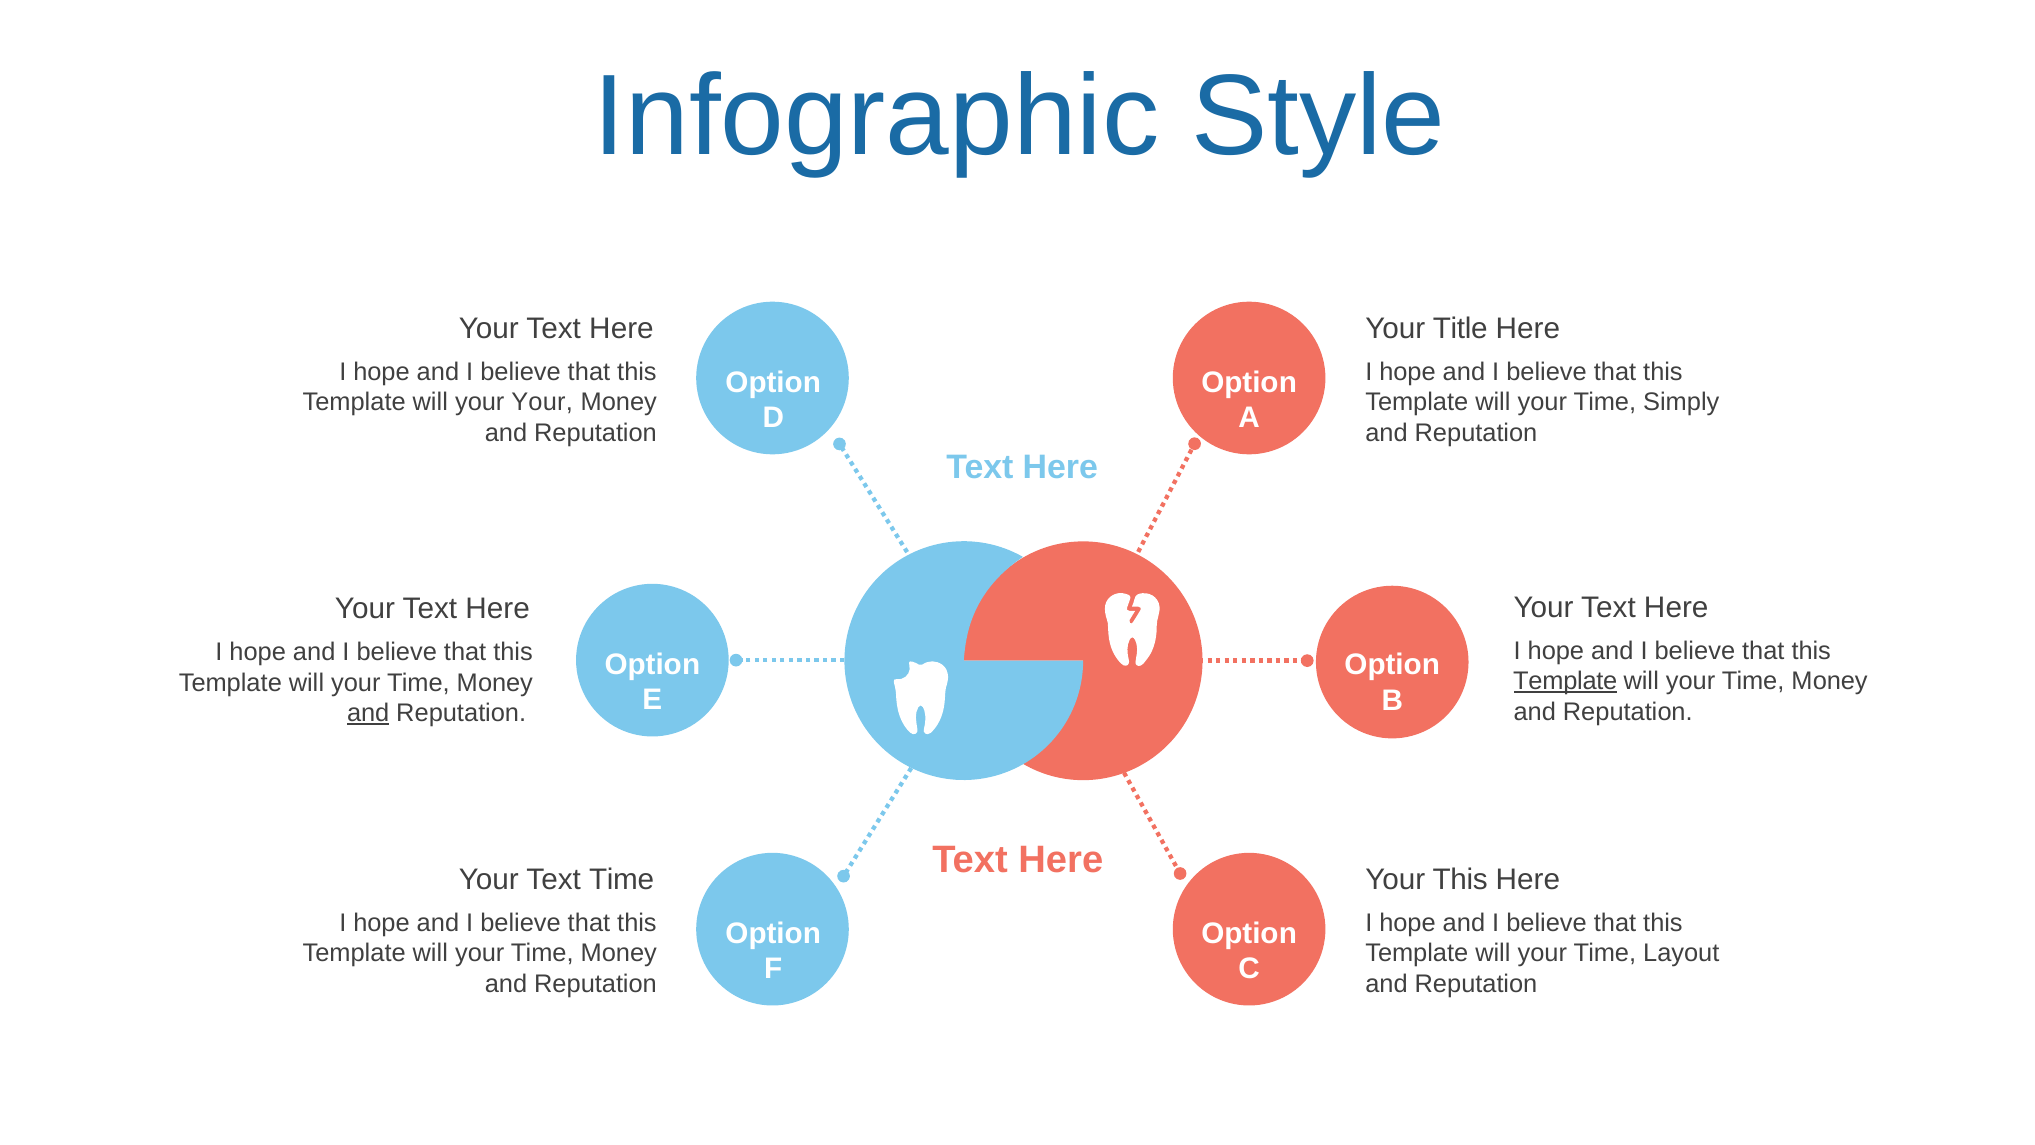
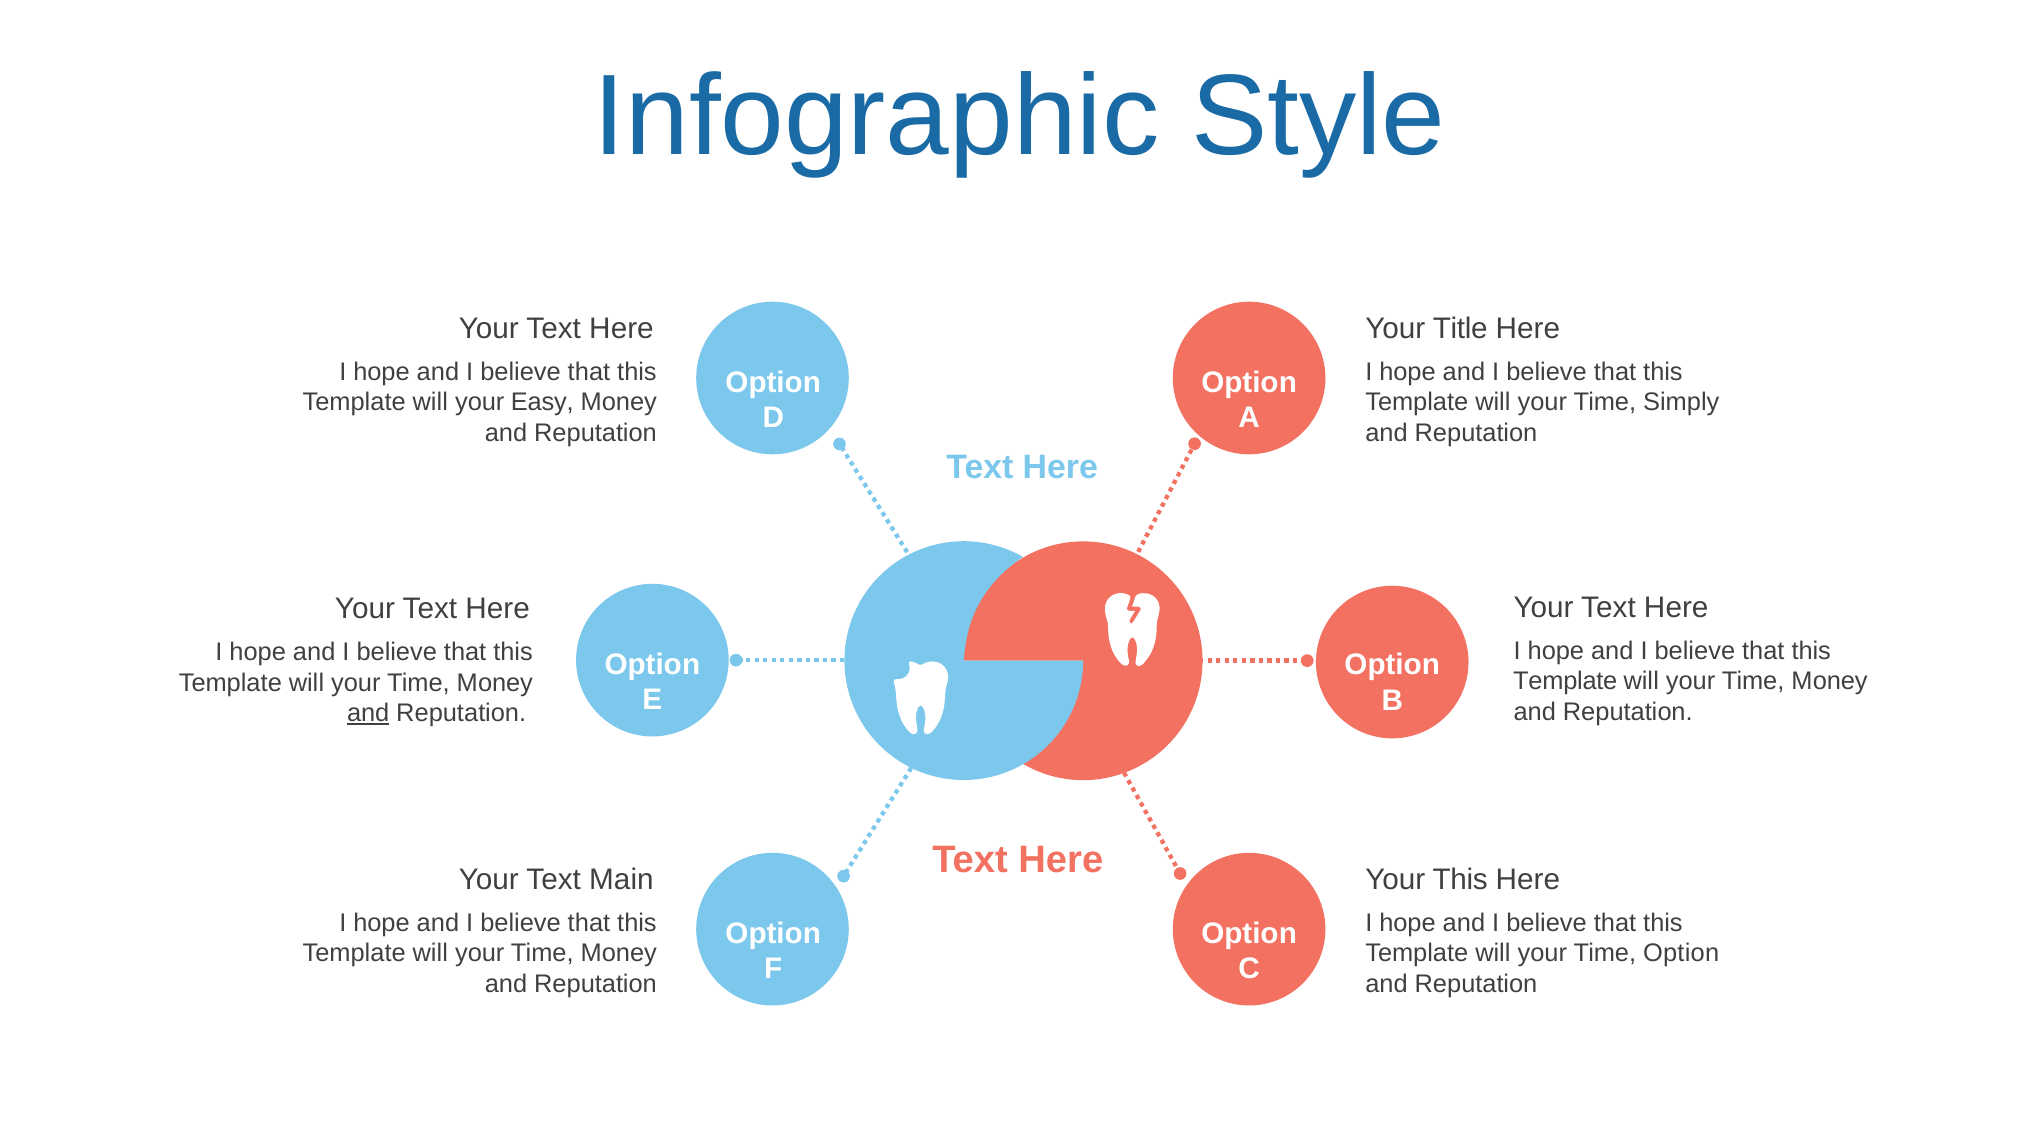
your Your: Your -> Easy
Template at (1565, 681) underline: present -> none
Text Time: Time -> Main
Time Layout: Layout -> Option
